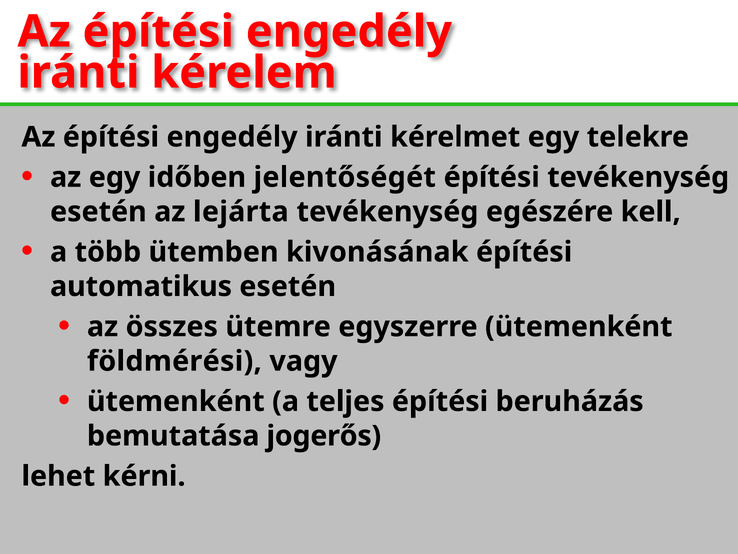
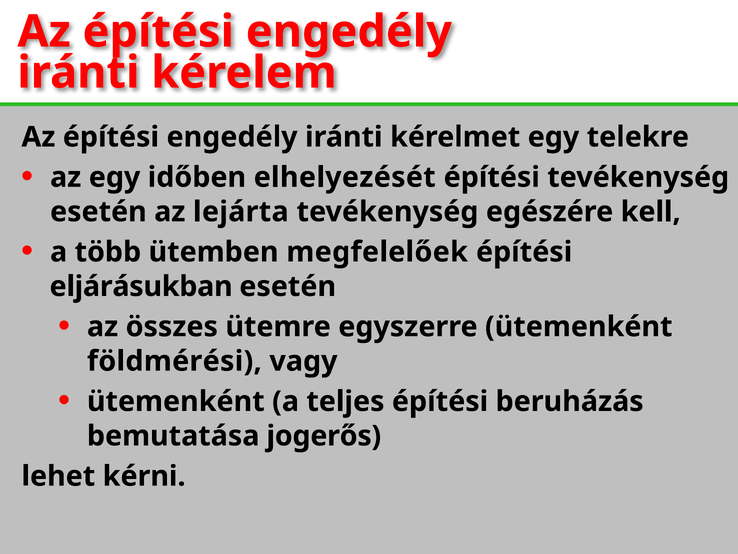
jelentőségét: jelentőségét -> elhelyezését
kivonásának: kivonásának -> megfelelőek
automatikus: automatikus -> eljárásukban
